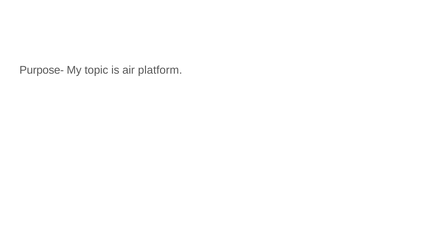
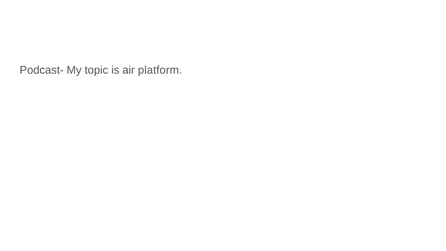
Purpose-: Purpose- -> Podcast-
